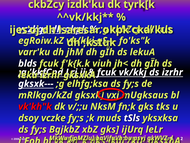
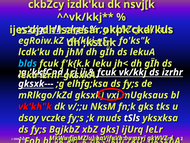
tyrk[k: tyrk[k -> nsvj[k
varr'ku: varr'ku -> lcdk'ku
blds colour: white -> light blue
f'k{k.k viuh: viuh -> leku
